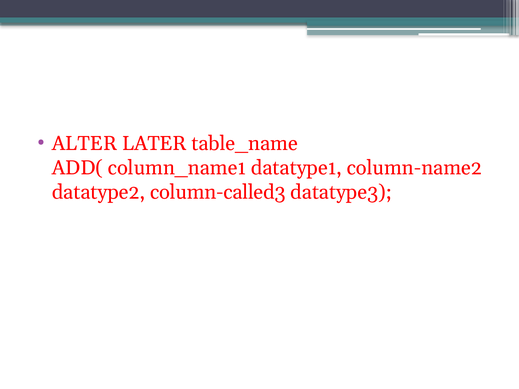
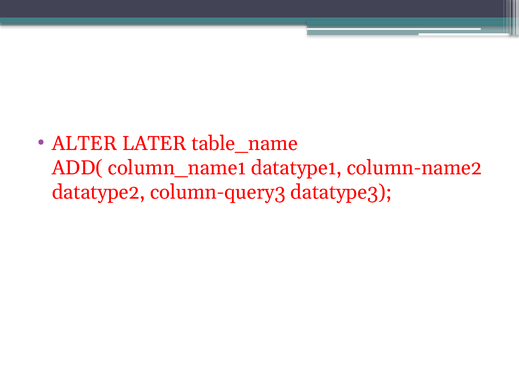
column-called3: column-called3 -> column-query3
